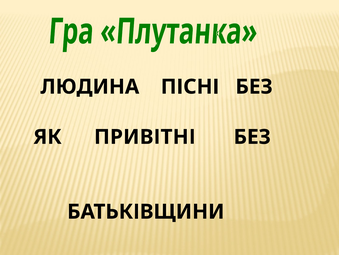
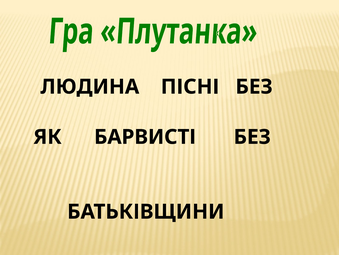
ПРИВІТНІ: ПРИВІТНІ -> БАРВИСТІ
